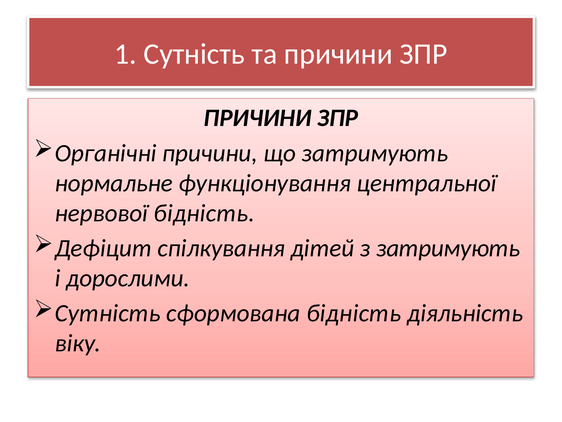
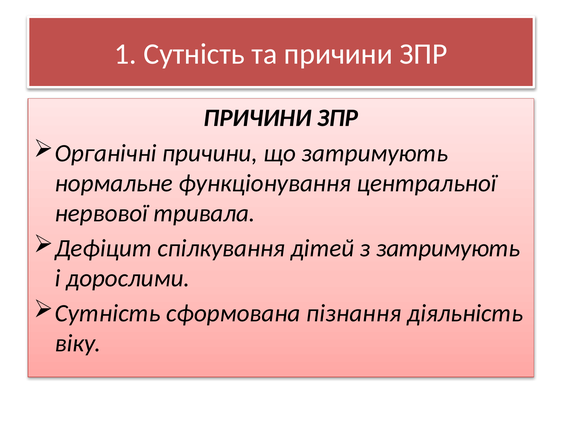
нервової бідність: бідність -> тривала
сформована бідність: бідність -> пізнання
